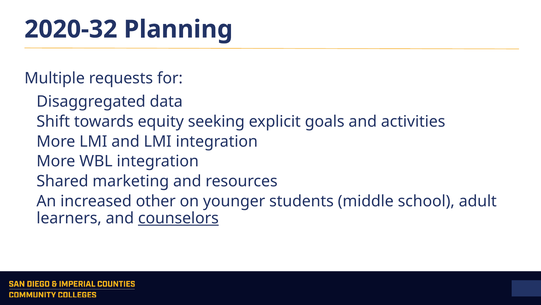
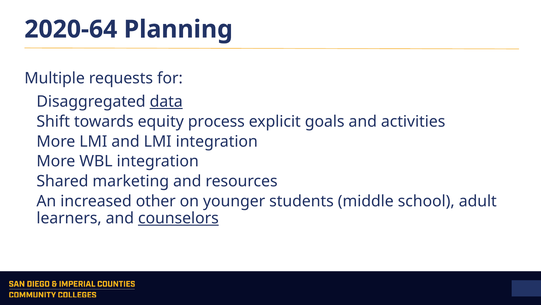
2020-32: 2020-32 -> 2020-64
data underline: none -> present
seeking: seeking -> process
